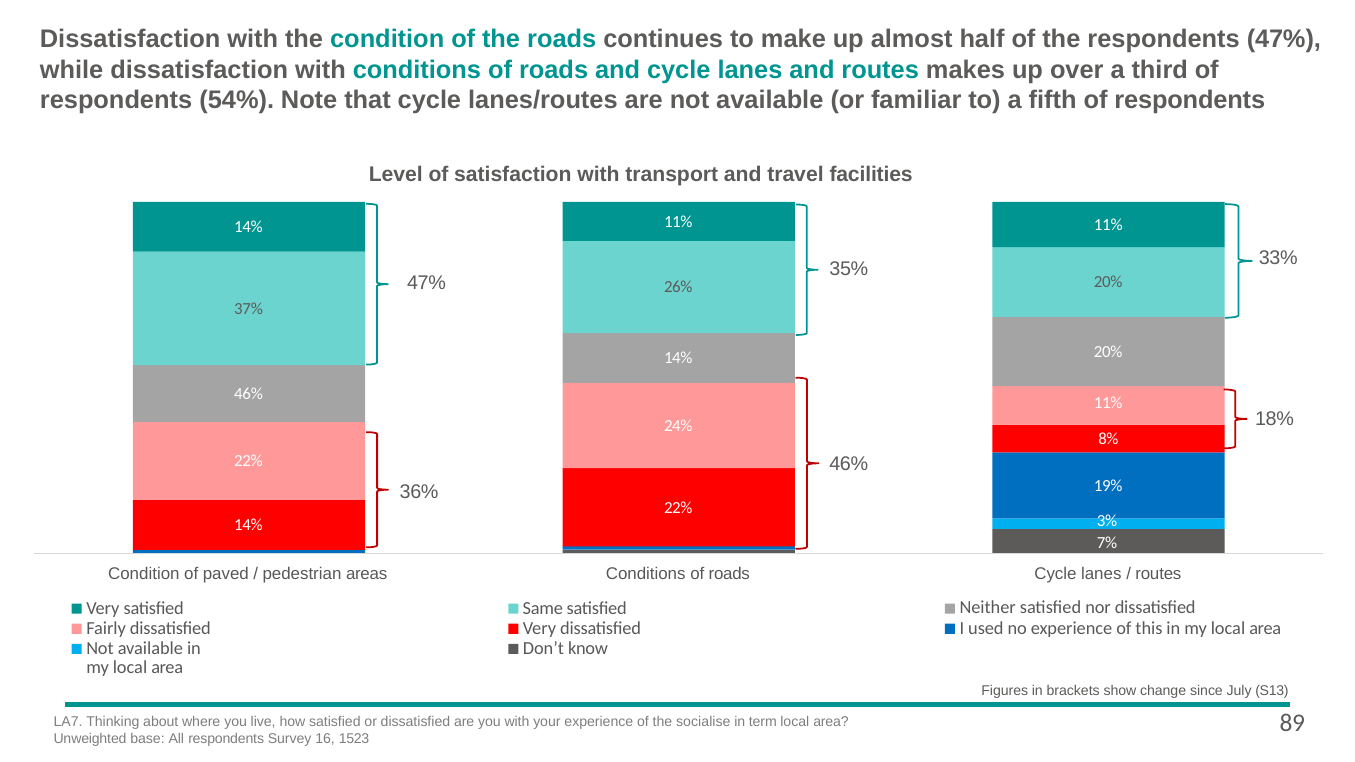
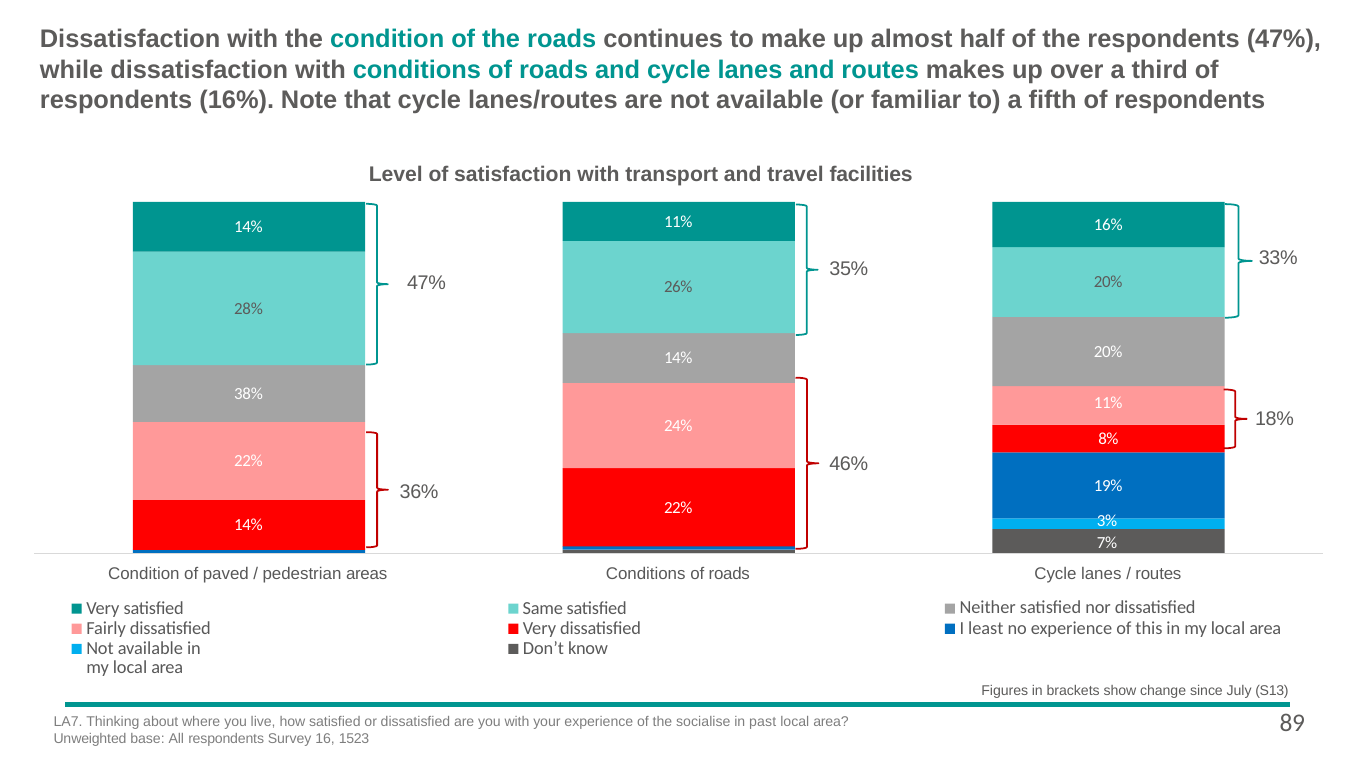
respondents 54%: 54% -> 16%
11% 11%: 11% -> 16%
37%: 37% -> 28%
46% at (249, 394): 46% -> 38%
used: used -> least
term: term -> past
